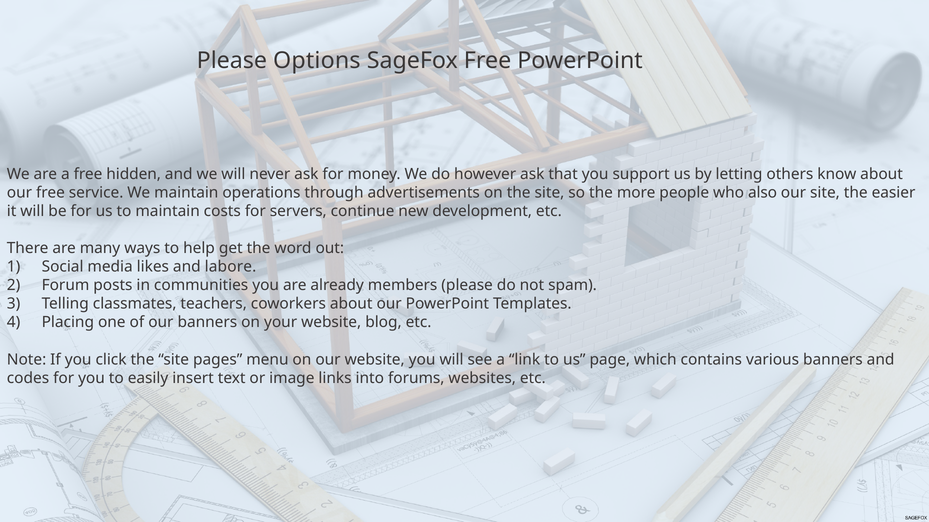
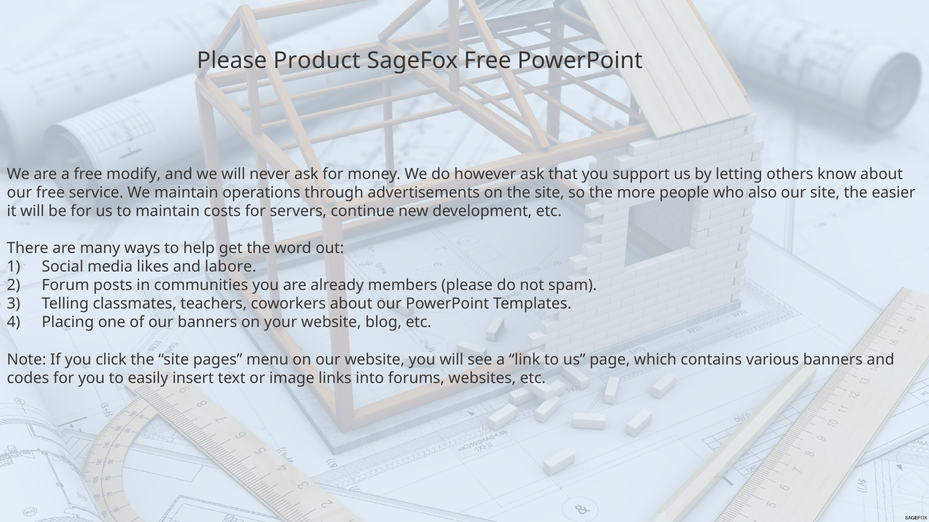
Options: Options -> Product
hidden: hidden -> modify
